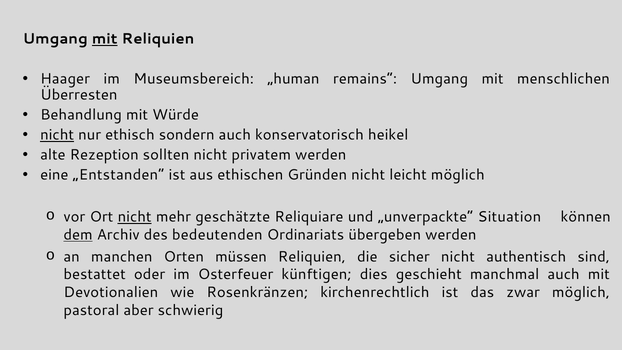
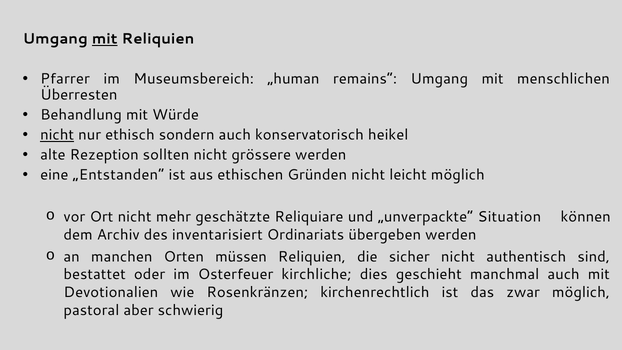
Haager: Haager -> Pfarrer
privatem: privatem -> grössere
nicht at (135, 217) underline: present -> none
dem underline: present -> none
bedeutenden: bedeutenden -> inventarisiert
künftigen: künftigen -> kirchliche
